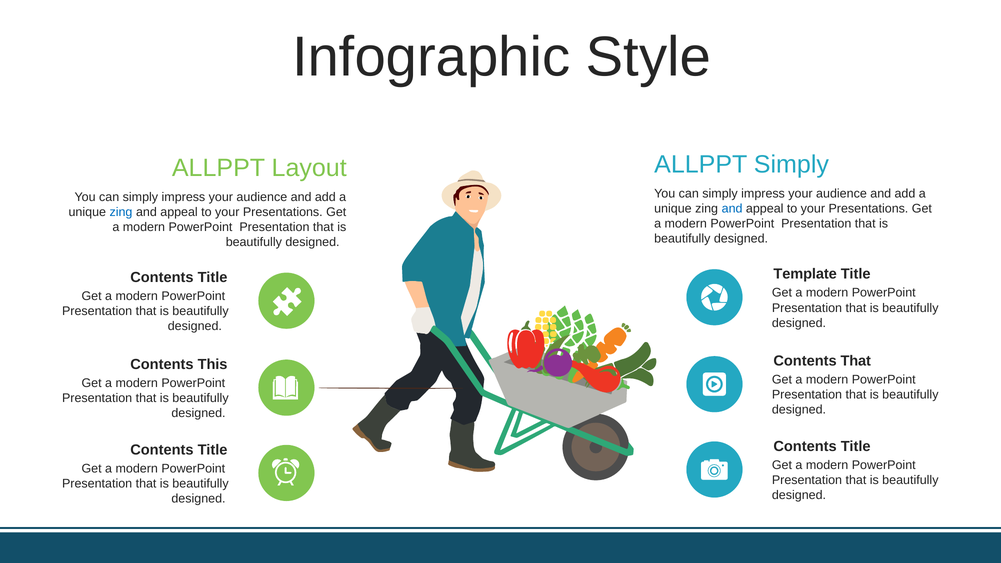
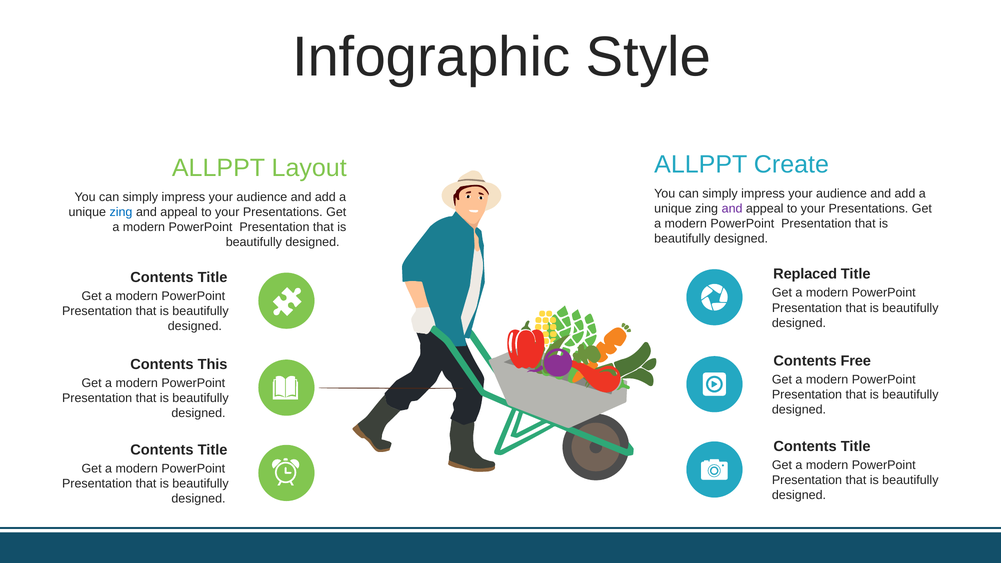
ALLPPT Simply: Simply -> Create
and at (732, 209) colour: blue -> purple
Template: Template -> Replaced
Contents That: That -> Free
